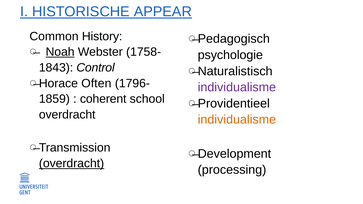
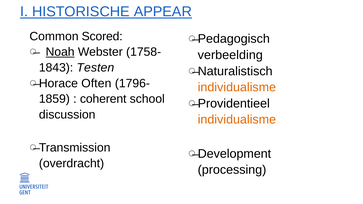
History: History -> Scored
psychologie: psychologie -> verbeelding
Control: Control -> Testen
individualisme at (237, 87) colour: purple -> orange
overdracht at (67, 115): overdracht -> discussion
overdracht at (72, 164) underline: present -> none
